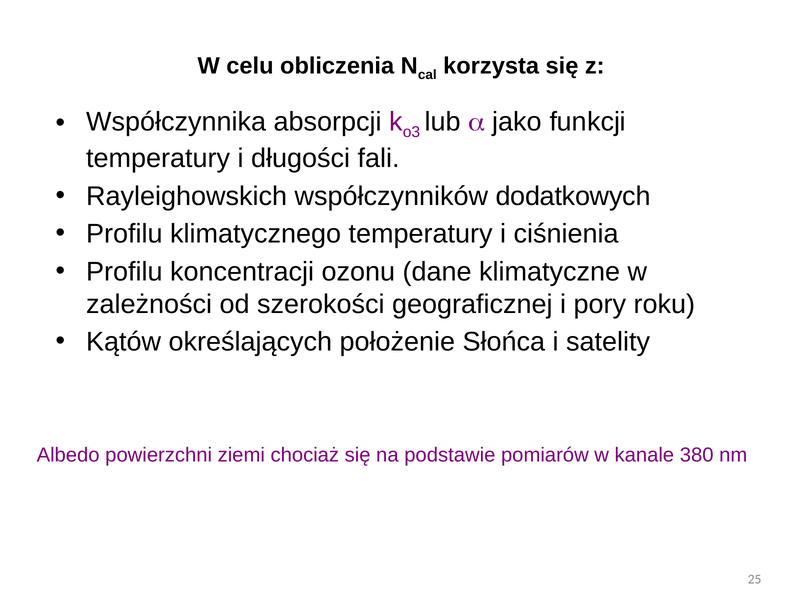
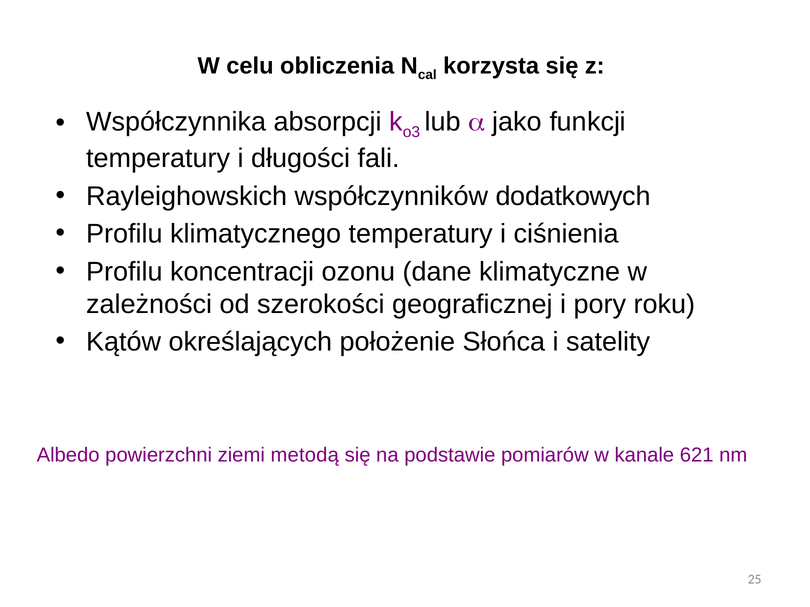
chociaż: chociaż -> metodą
380: 380 -> 621
